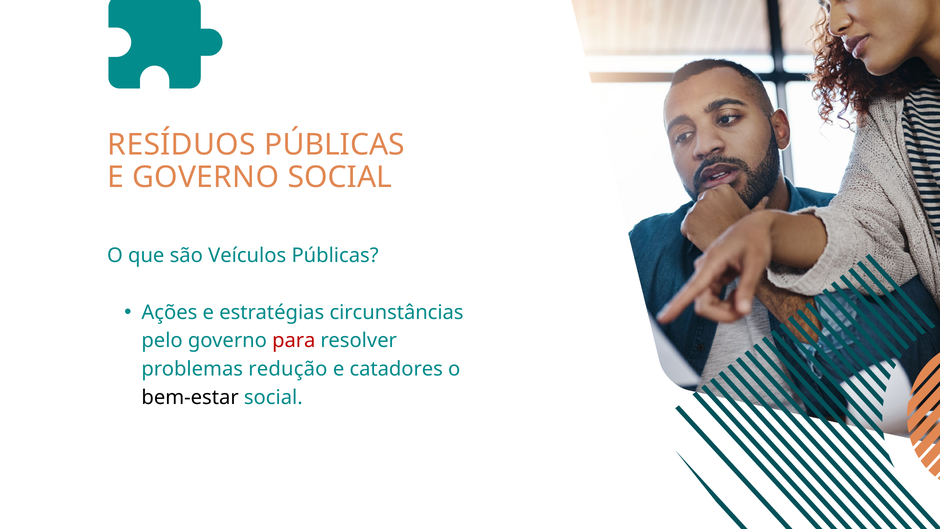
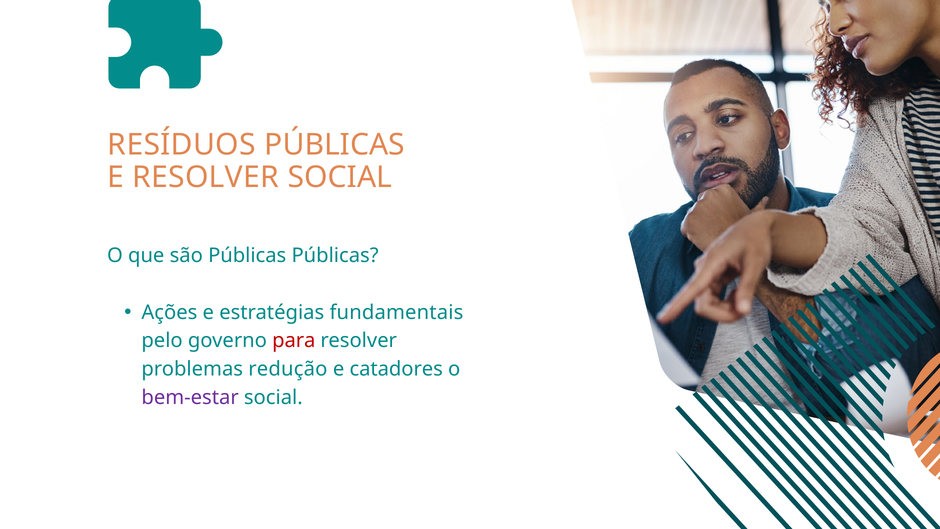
E GOVERNO: GOVERNO -> RESOLVER
são Veículos: Veículos -> Públicas
circunstâncias: circunstâncias -> fundamentais
bem-estar colour: black -> purple
